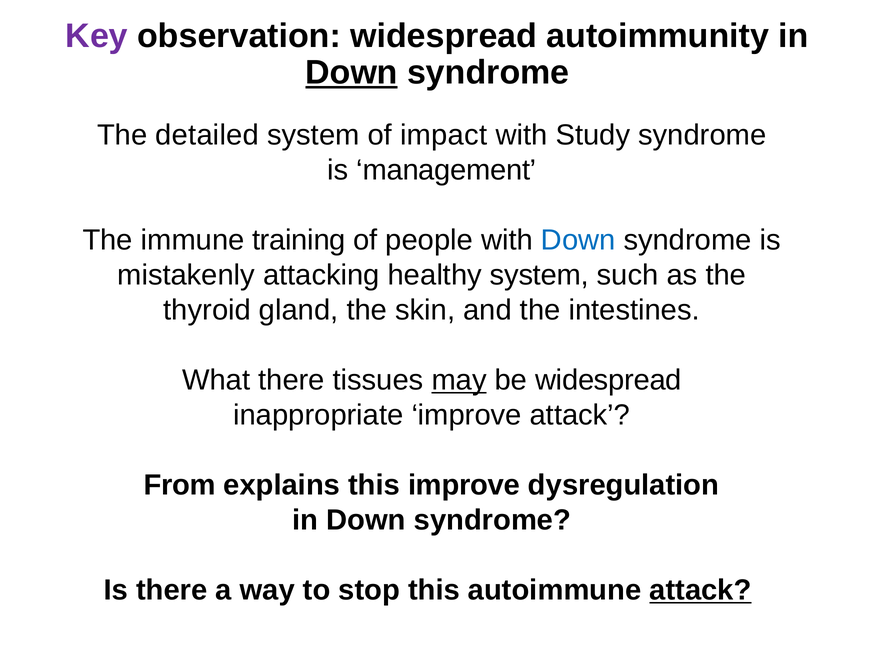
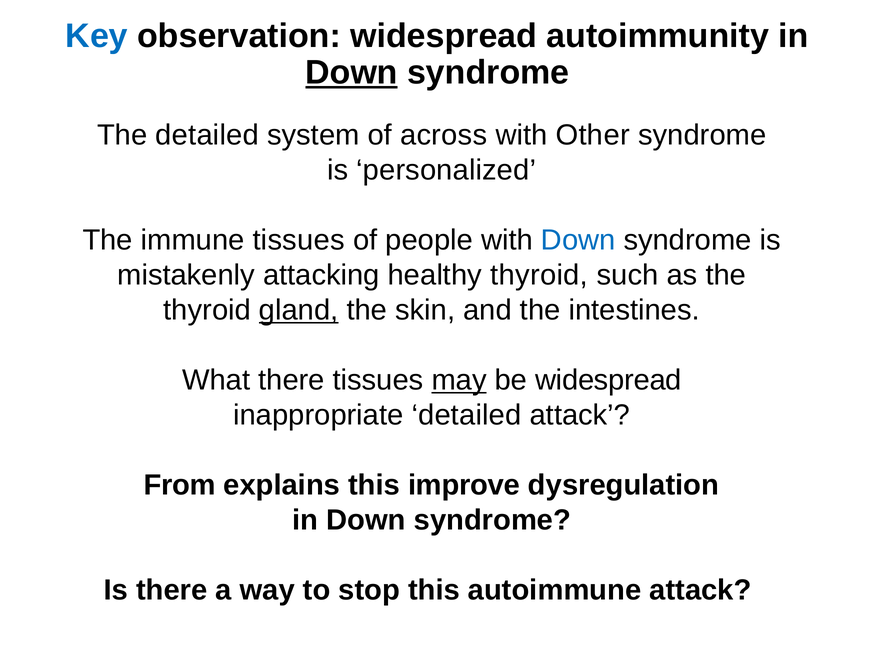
Key colour: purple -> blue
impact: impact -> across
Study: Study -> Other
management: management -> personalized
immune training: training -> tissues
healthy system: system -> thyroid
gland underline: none -> present
inappropriate improve: improve -> detailed
attack at (700, 590) underline: present -> none
